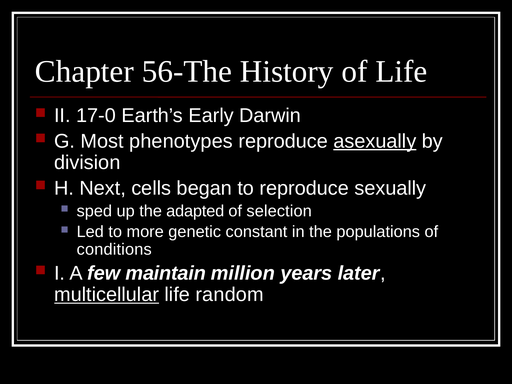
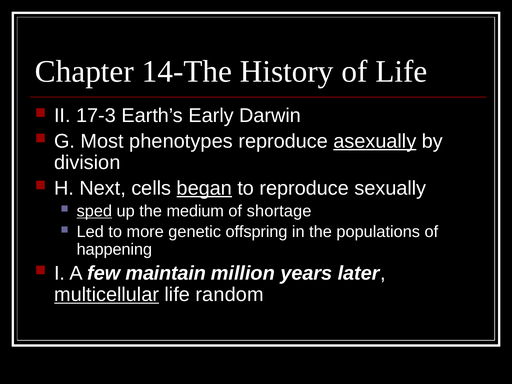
56-The: 56-The -> 14-The
17-0: 17-0 -> 17-3
began underline: none -> present
sped underline: none -> present
adapted: adapted -> medium
selection: selection -> shortage
constant: constant -> offspring
conditions: conditions -> happening
